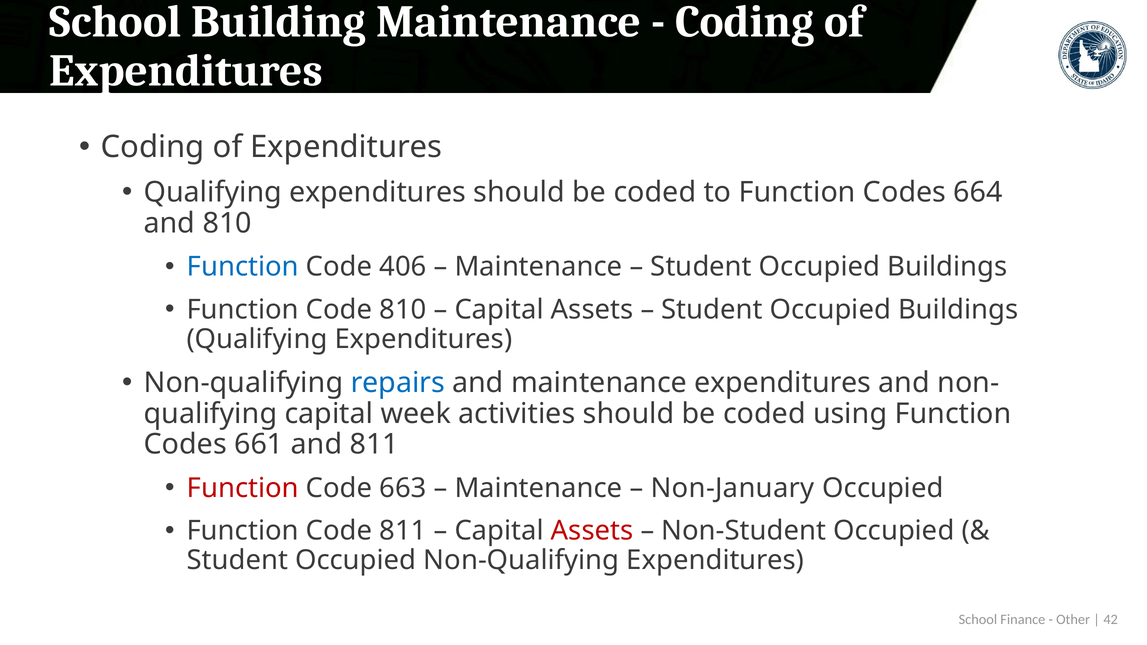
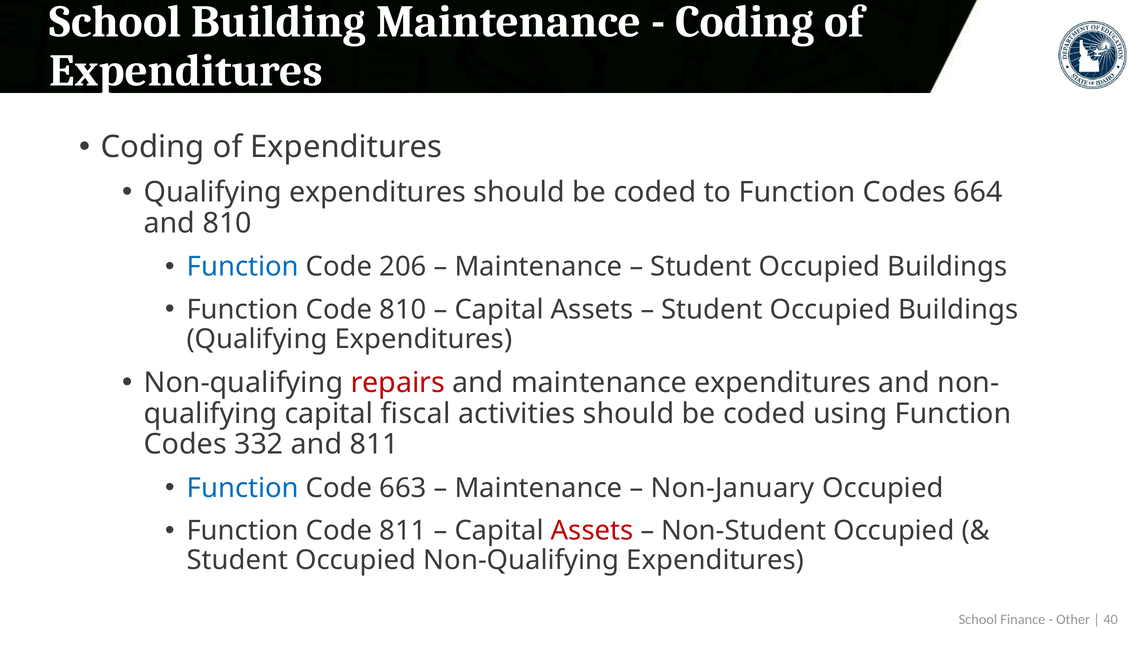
406: 406 -> 206
repairs colour: blue -> red
week: week -> fiscal
661: 661 -> 332
Function at (243, 488) colour: red -> blue
42: 42 -> 40
